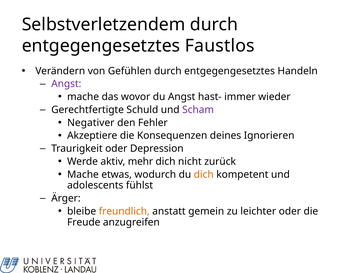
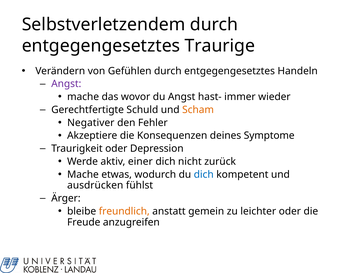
Faustlos: Faustlos -> Traurige
Scham colour: purple -> orange
Ignorieren: Ignorieren -> Symptome
mehr: mehr -> einer
dich at (204, 174) colour: orange -> blue
adolescents: adolescents -> ausdrücken
